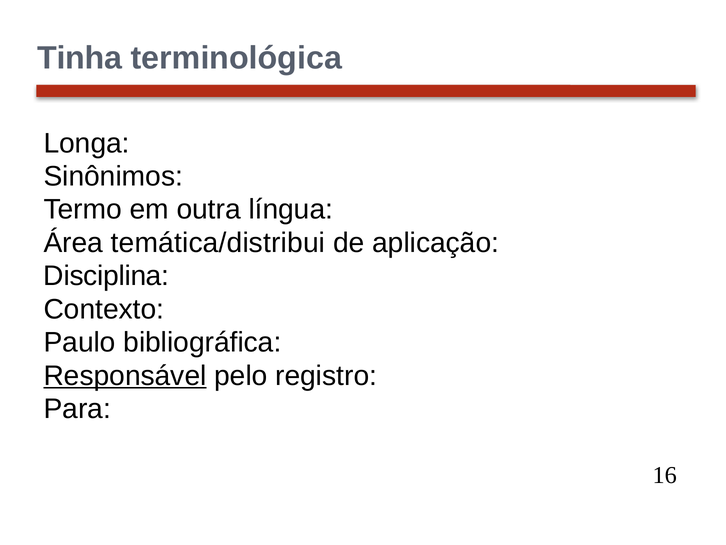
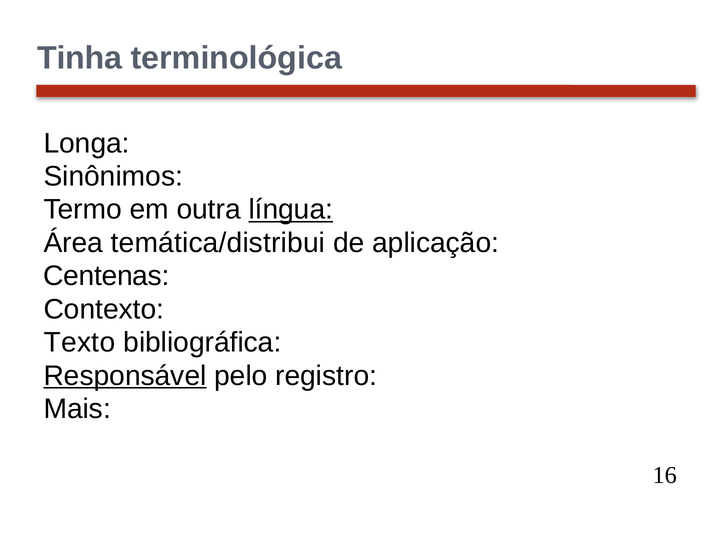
língua underline: none -> present
Disciplina: Disciplina -> Centenas
Paulo: Paulo -> Texto
Para: Para -> Mais
